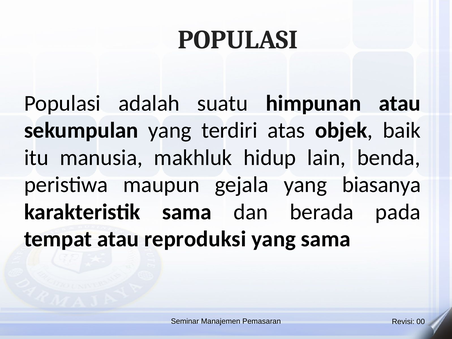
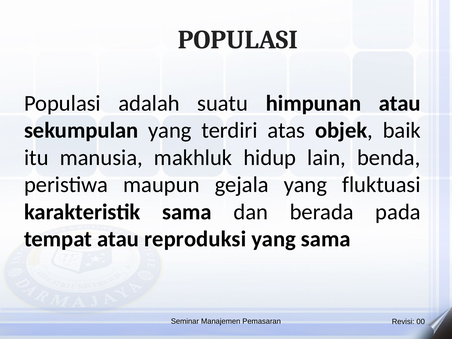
biasanya: biasanya -> fluktuasi
